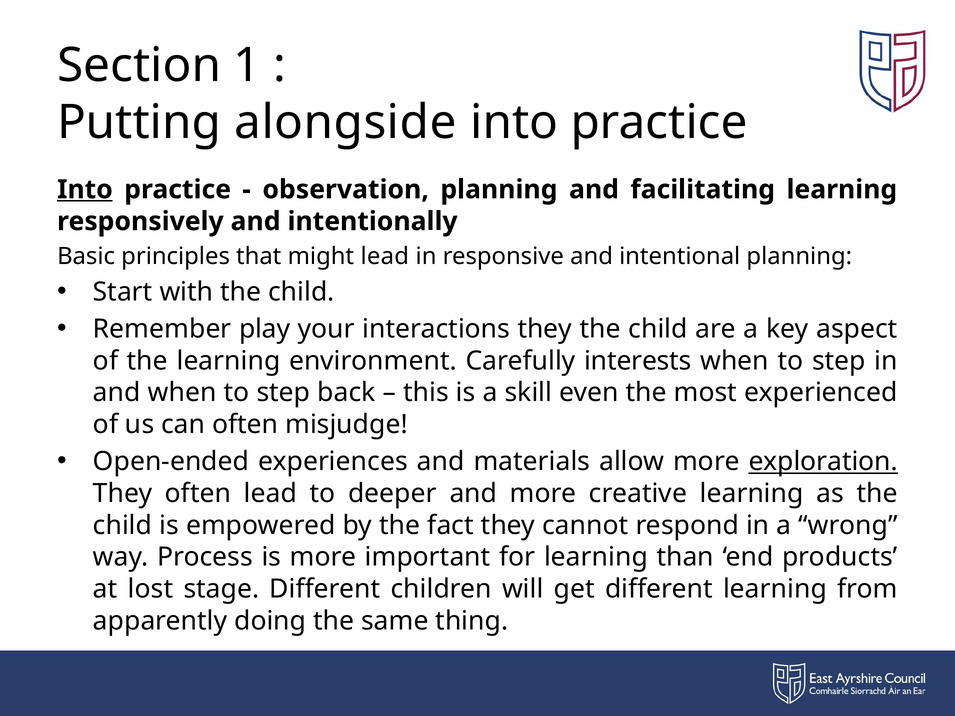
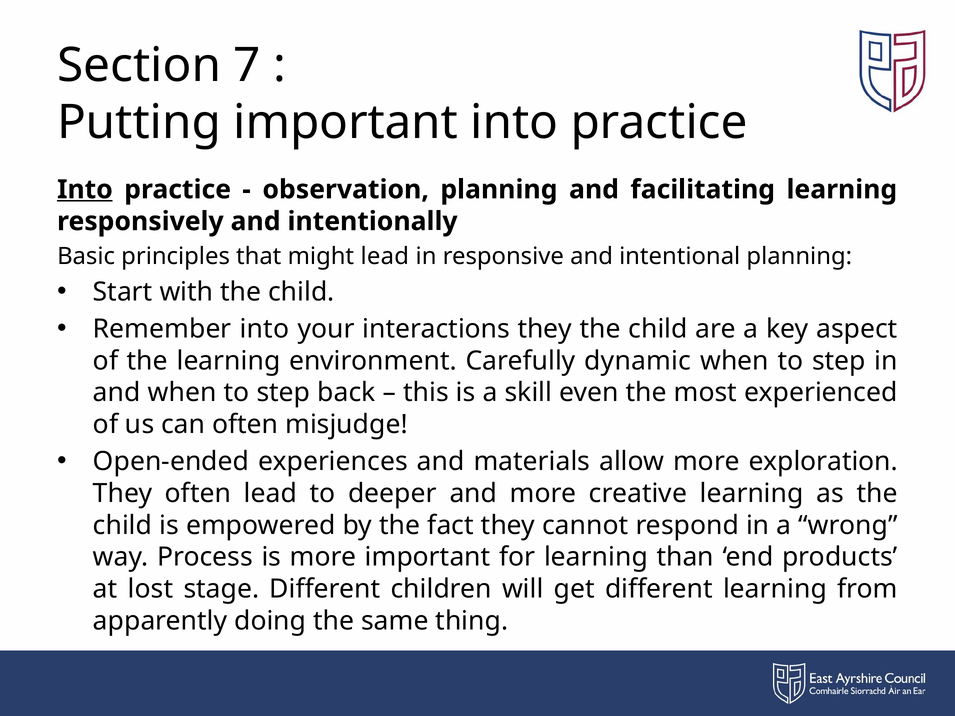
1: 1 -> 7
Putting alongside: alongside -> important
Remember play: play -> into
interests: interests -> dynamic
exploration underline: present -> none
